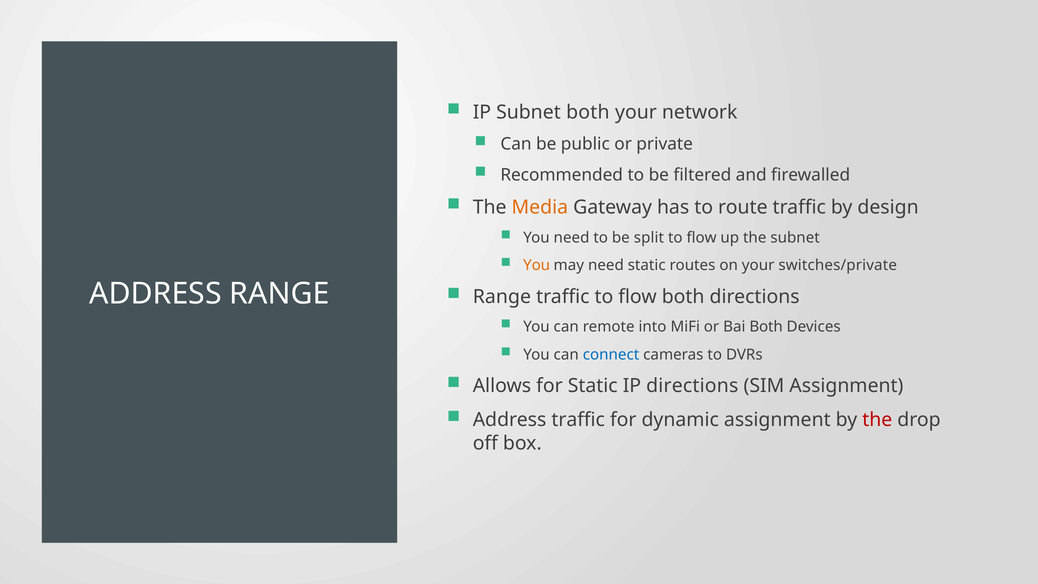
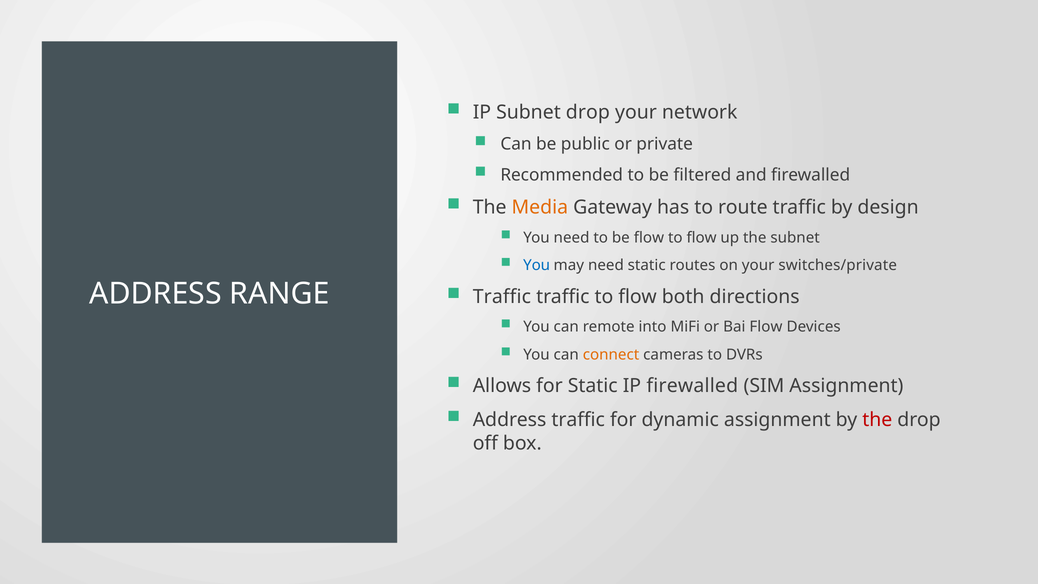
Subnet both: both -> drop
be split: split -> flow
You at (537, 265) colour: orange -> blue
Range at (502, 297): Range -> Traffic
Bai Both: Both -> Flow
connect colour: blue -> orange
IP directions: directions -> firewalled
